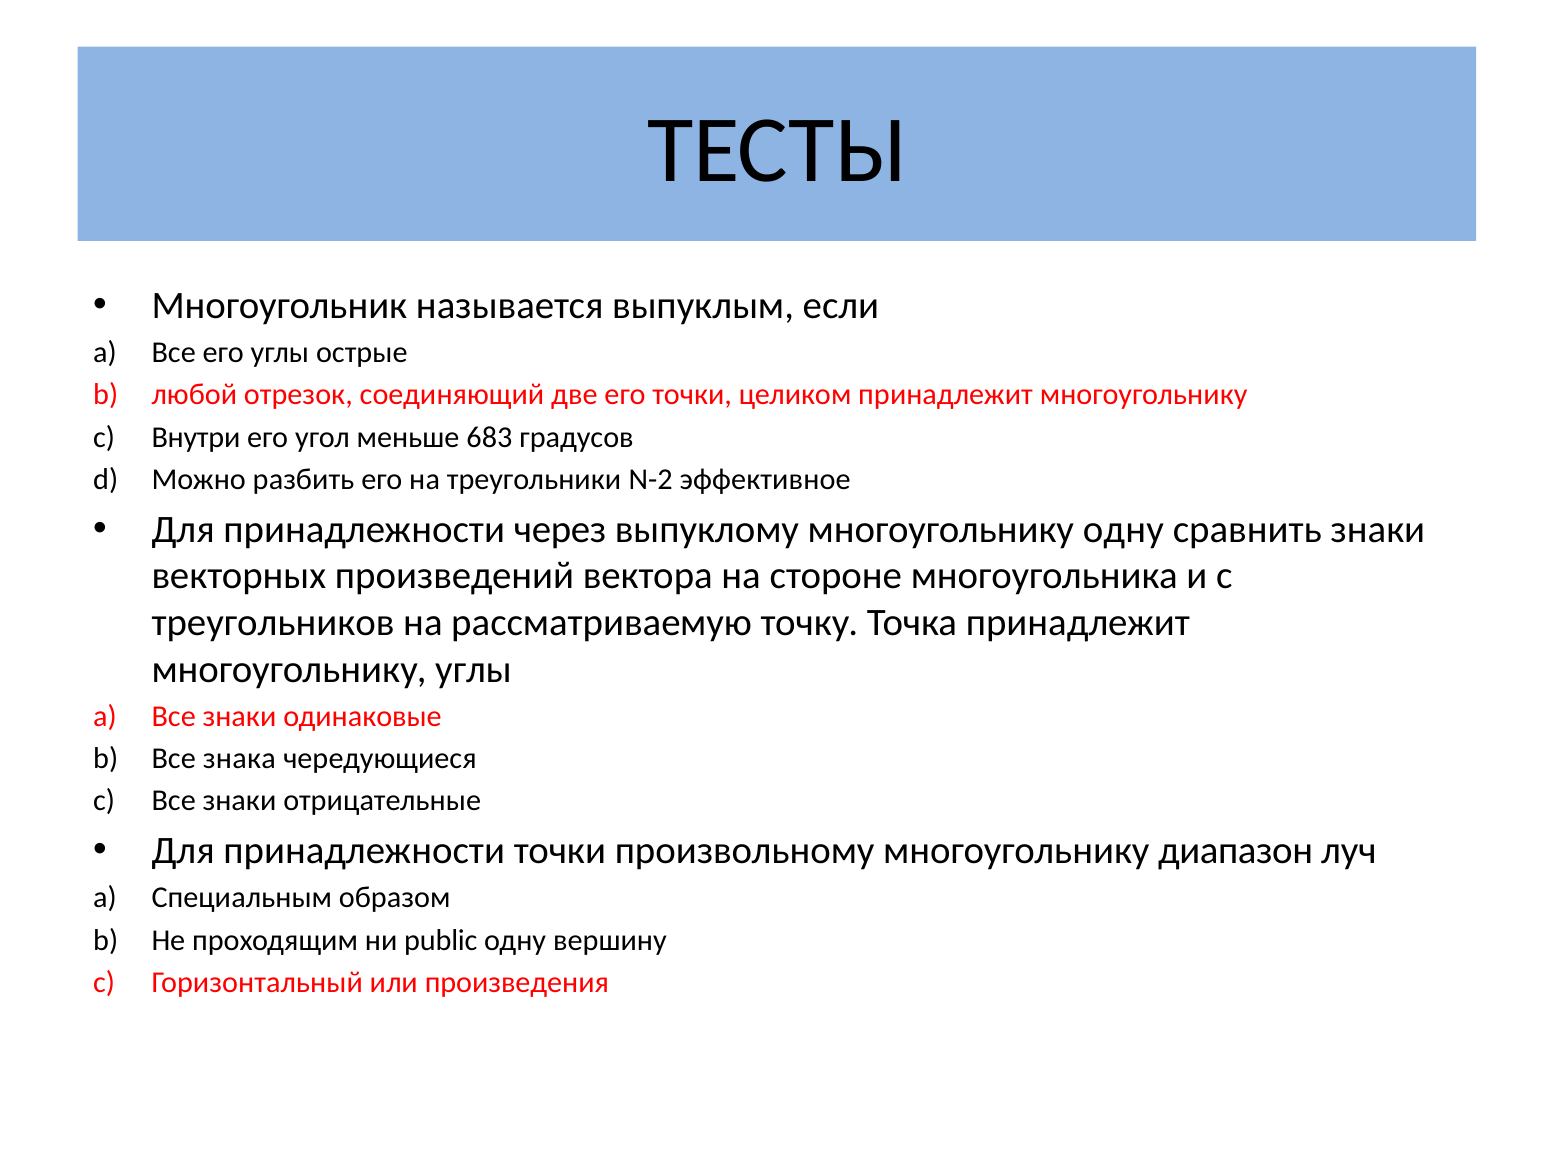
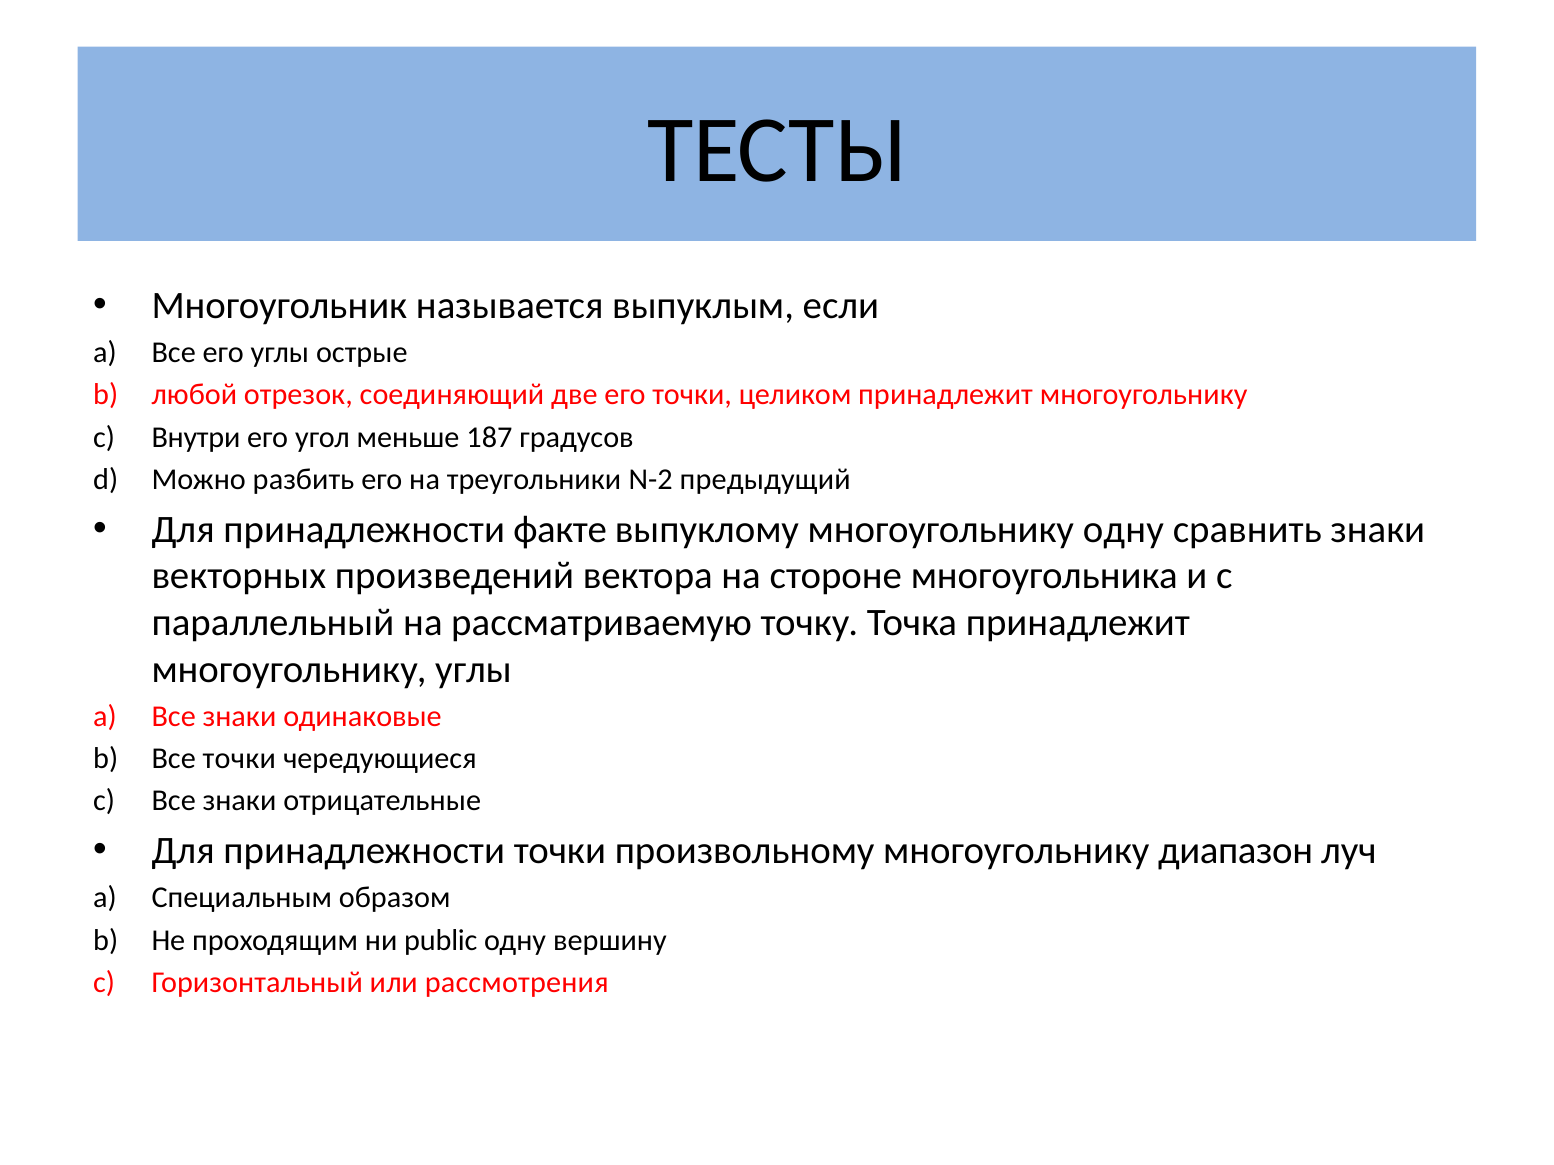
683: 683 -> 187
эффективное: эффективное -> предыдущий
через: через -> факте
треугольников: треугольников -> параллельный
Все знака: знака -> точки
произведения: произведения -> рассмотрения
